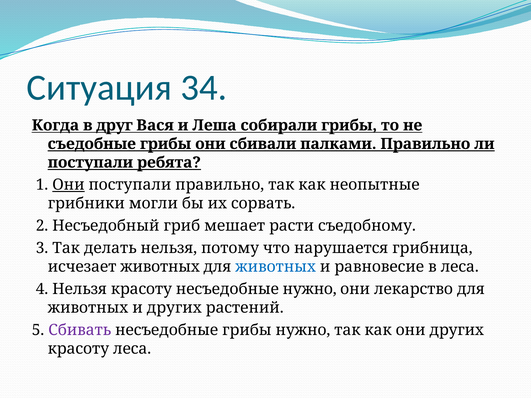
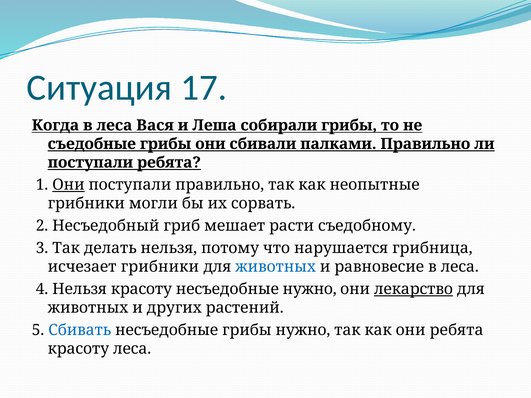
34: 34 -> 17
Когда в друг: друг -> леса
исчезает животных: животных -> грибники
лекарство underline: none -> present
Сбивать colour: purple -> blue
они других: других -> ребята
